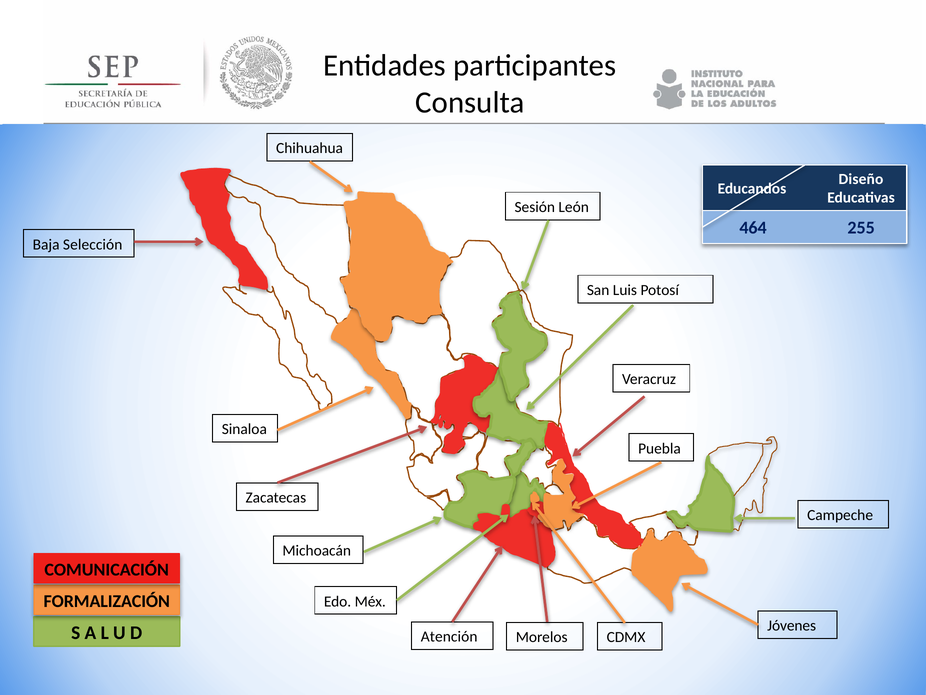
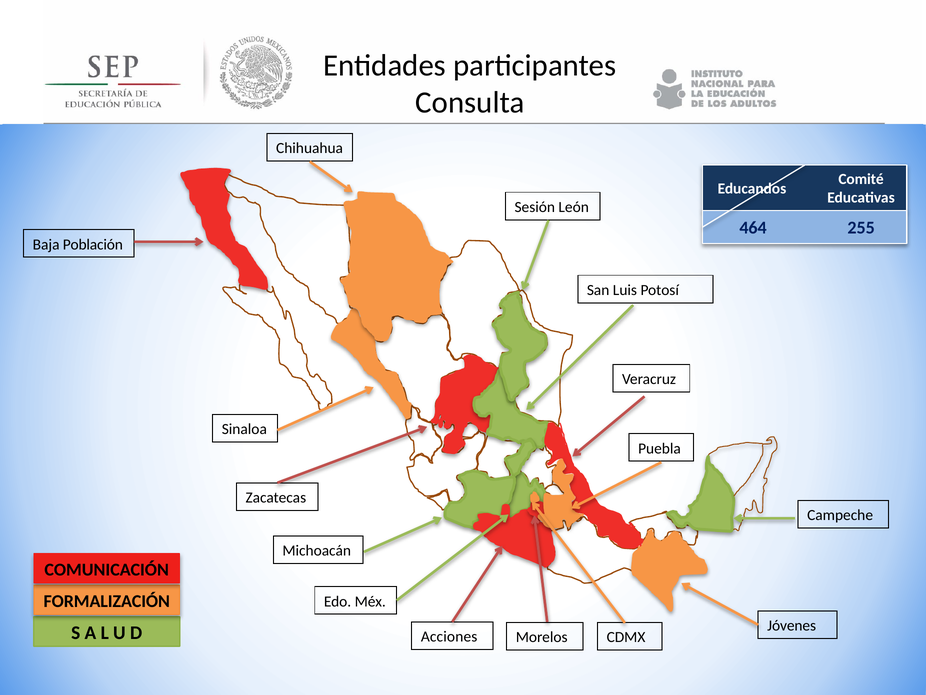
Diseño: Diseño -> Comité
Selección: Selección -> Población
Atención: Atención -> Acciones
